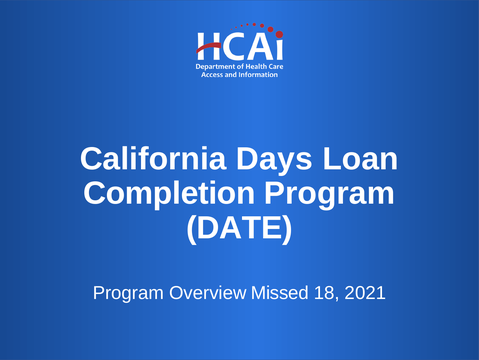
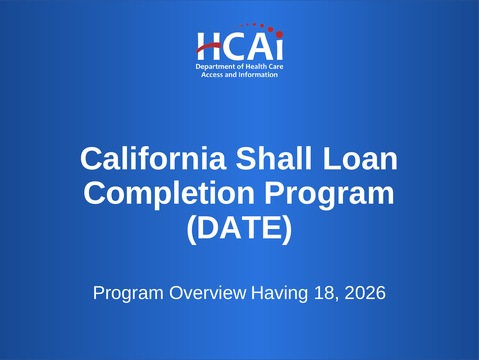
Days: Days -> Shall
Missed: Missed -> Having
2021: 2021 -> 2026
